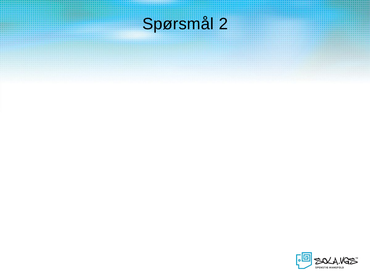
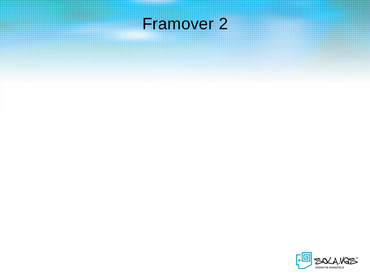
Spørsmål: Spørsmål -> Framover
